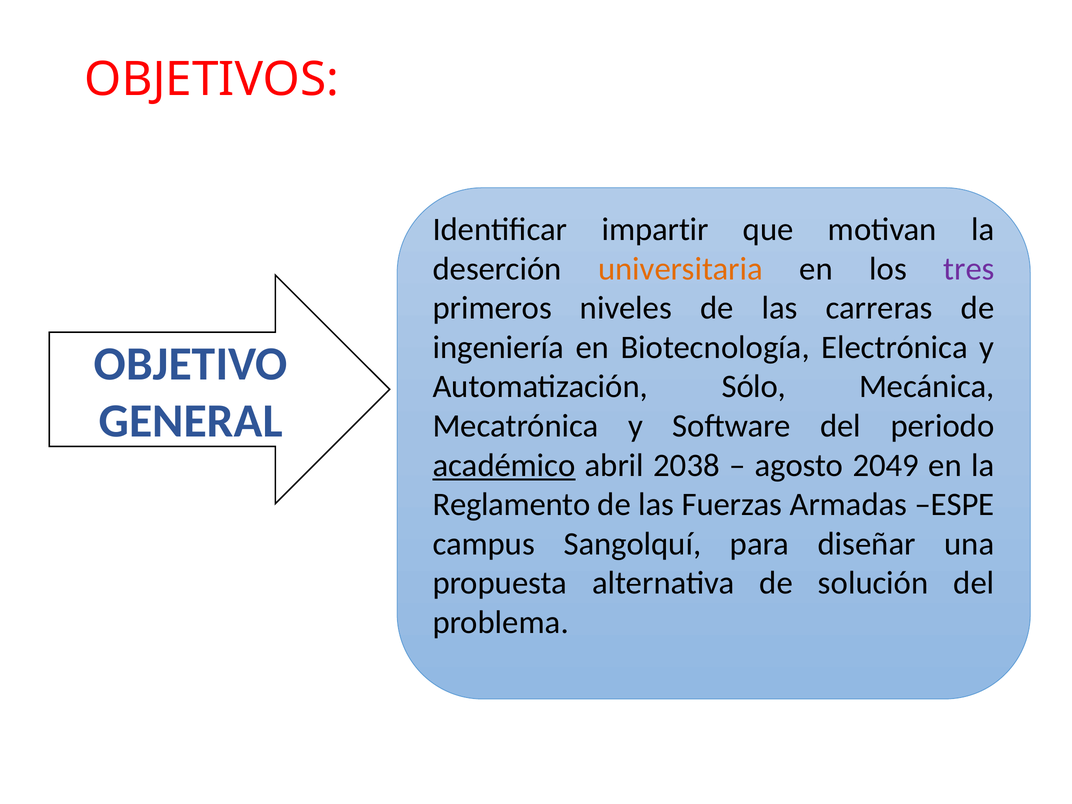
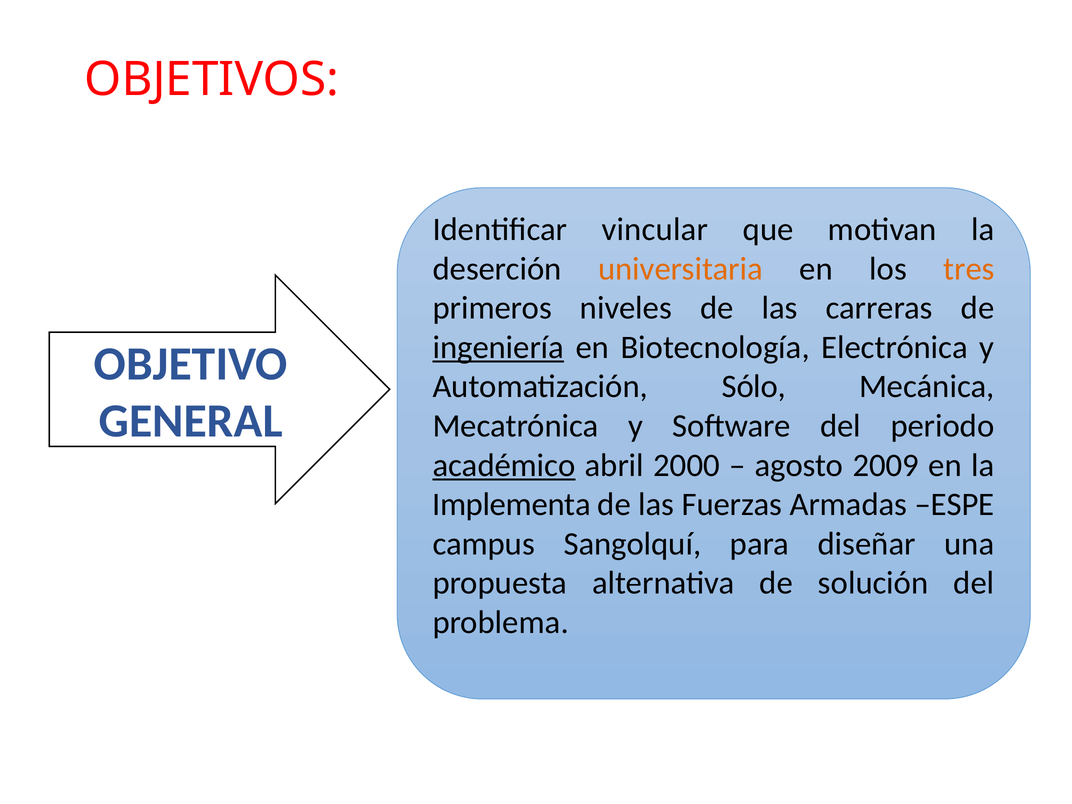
impartir: impartir -> vincular
tres colour: purple -> orange
ingeniería underline: none -> present
2038: 2038 -> 2000
2049: 2049 -> 2009
Reglamento: Reglamento -> Implementa
